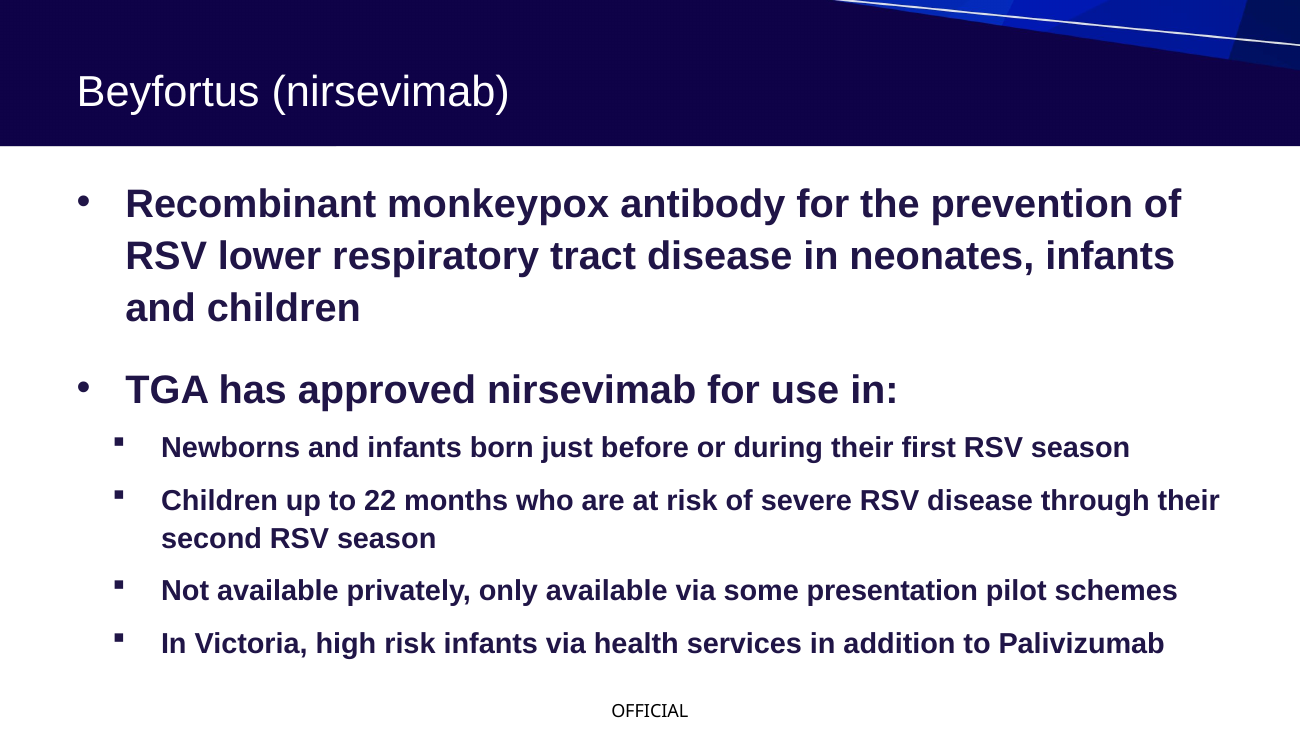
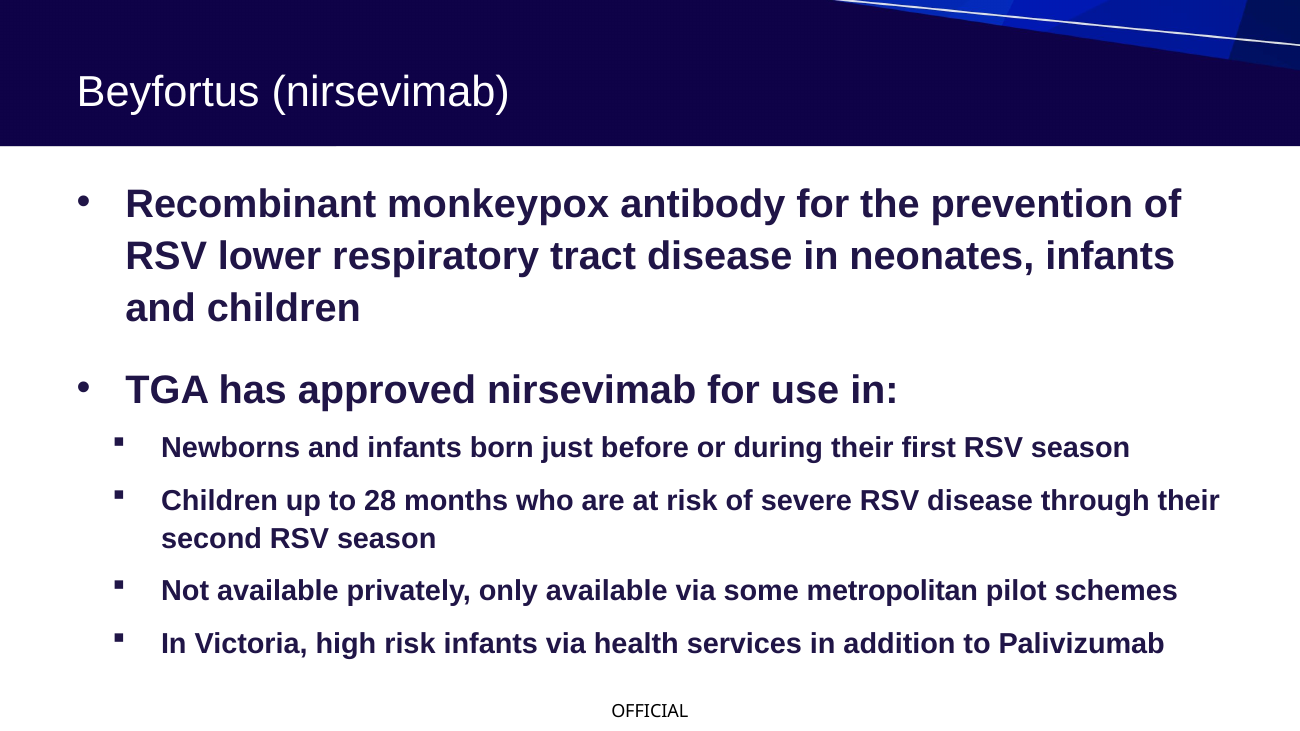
22: 22 -> 28
presentation: presentation -> metropolitan
